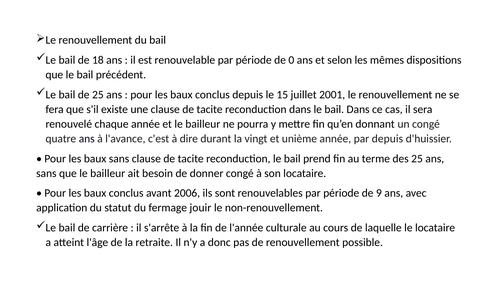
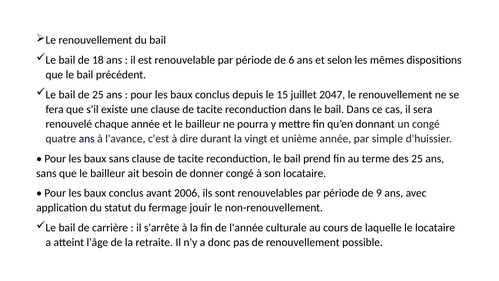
0: 0 -> 6
2001: 2001 -> 2047
par depuis: depuis -> simple
